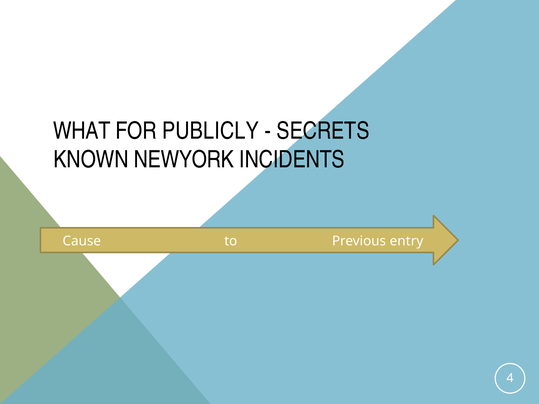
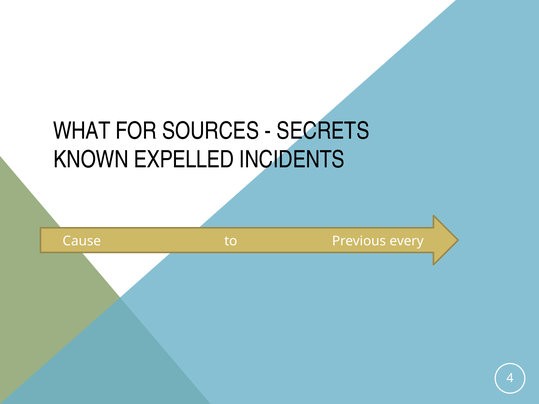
PUBLICLY: PUBLICLY -> SOURCES
NEWYORK: NEWYORK -> EXPELLED
entry: entry -> every
